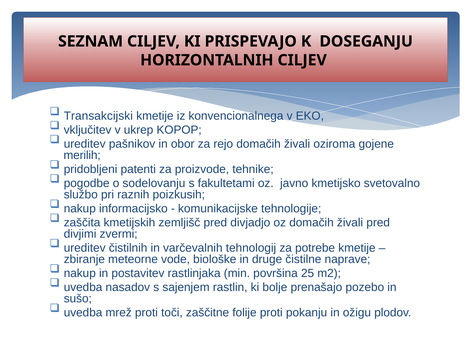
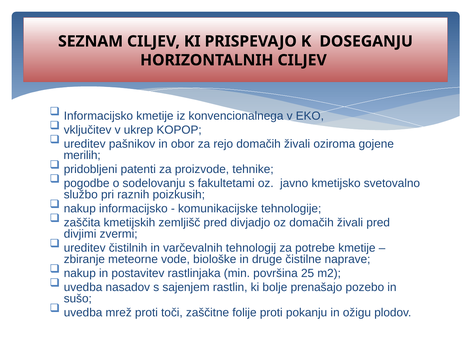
Transakcijski at (98, 116): Transakcijski -> Informacijsko
